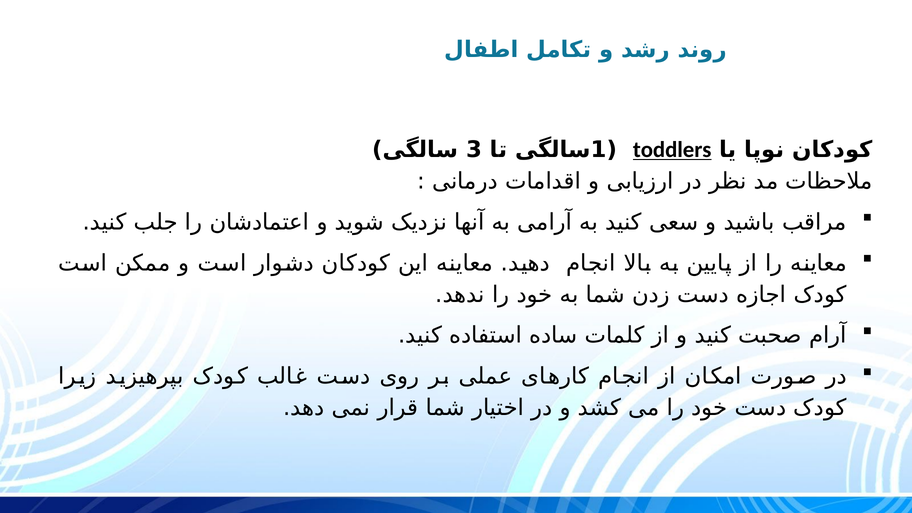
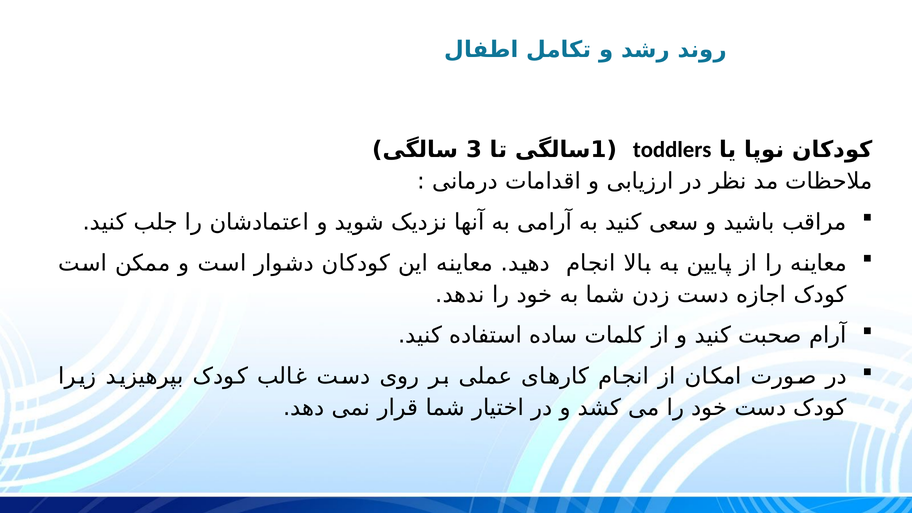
toddlers underline: present -> none
